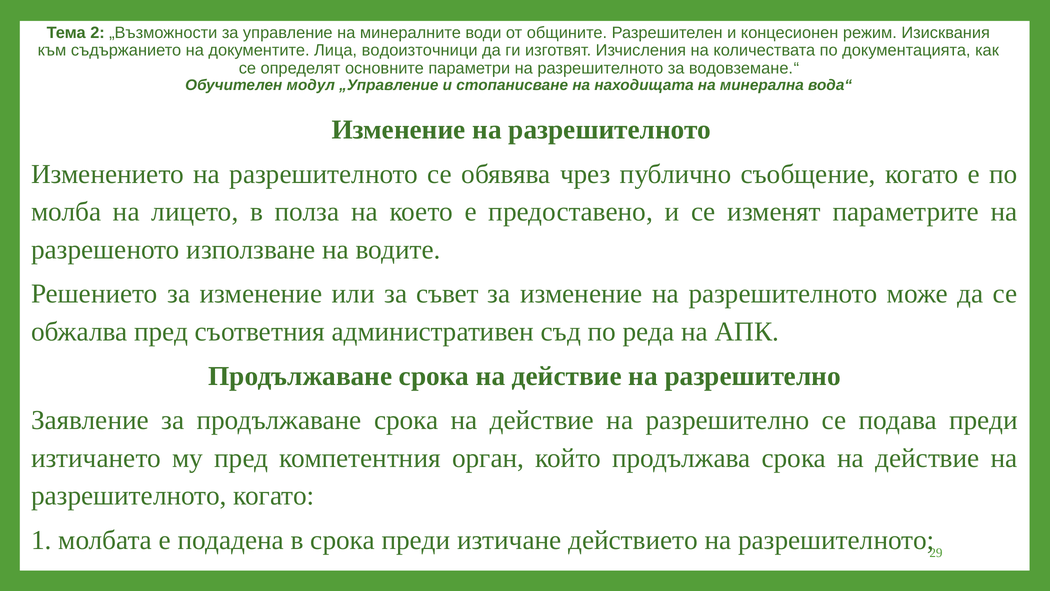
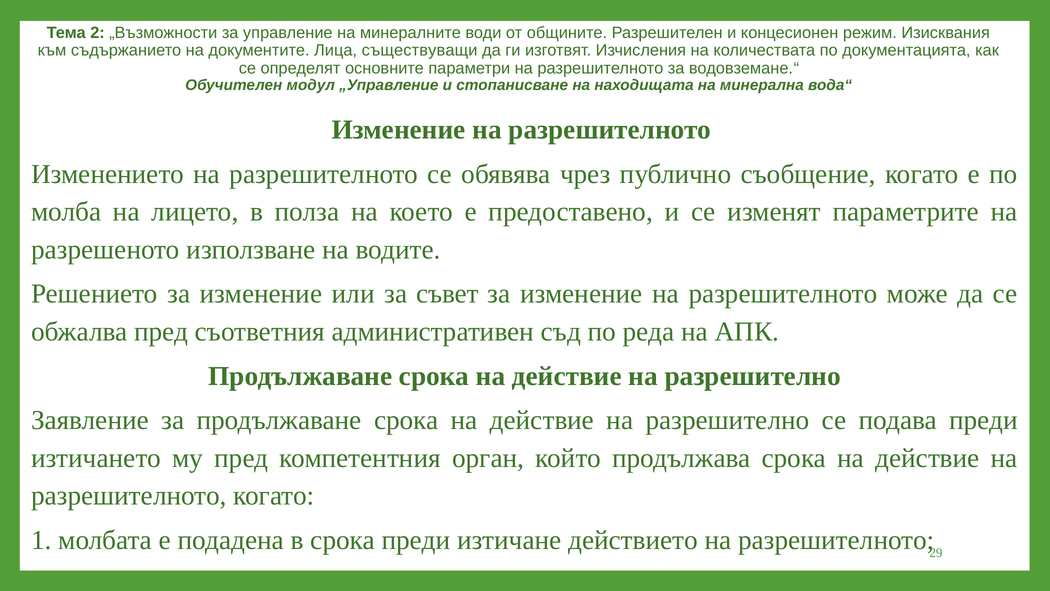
водоизточници: водоизточници -> съществуващи
